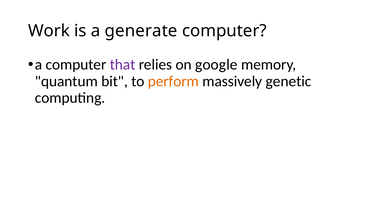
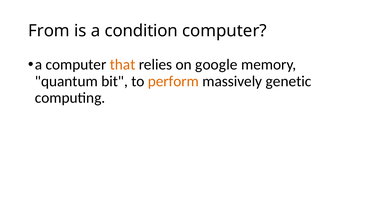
Work: Work -> From
generate: generate -> condition
that colour: purple -> orange
